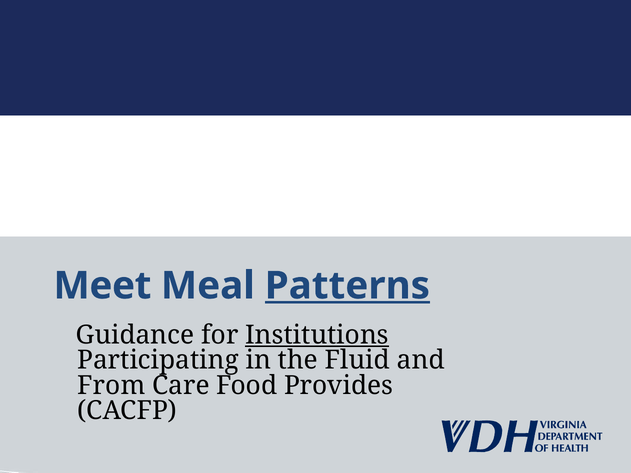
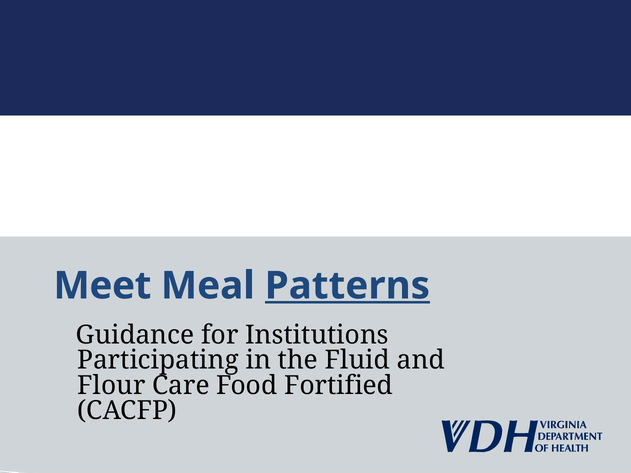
Institutions underline: present -> none
From: From -> Flour
Provides: Provides -> Fortified
